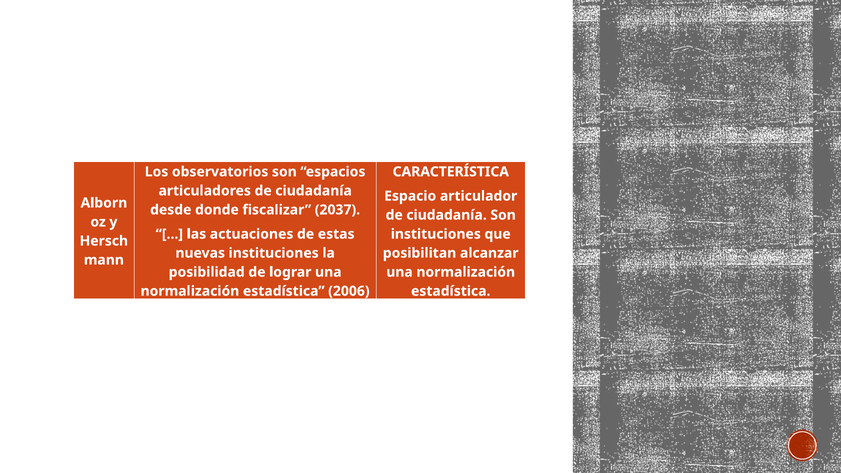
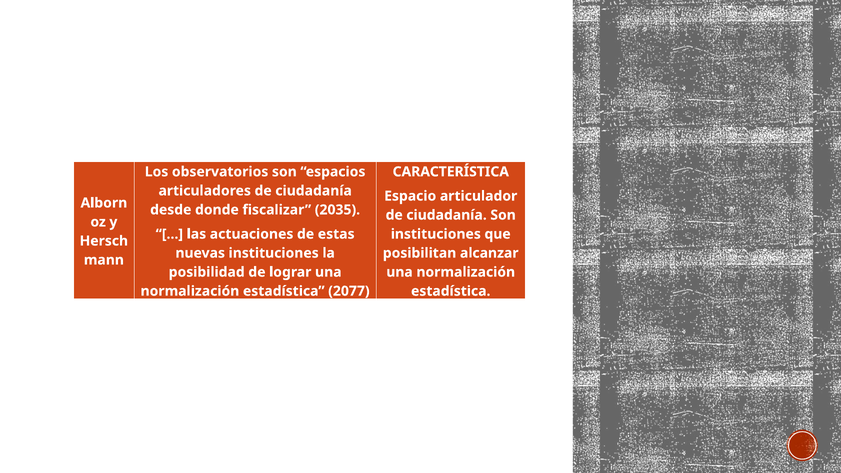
2037: 2037 -> 2035
2006: 2006 -> 2077
